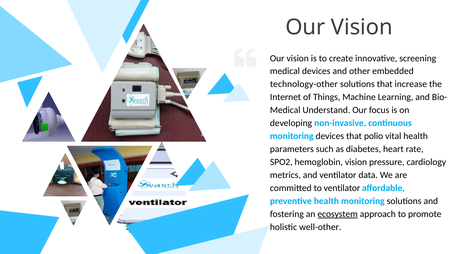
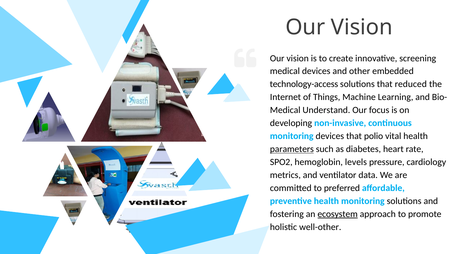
technology-other: technology-other -> technology-access
increase: increase -> reduced
parameters underline: none -> present
hemoglobin vision: vision -> levels
to ventilator: ventilator -> preferred
